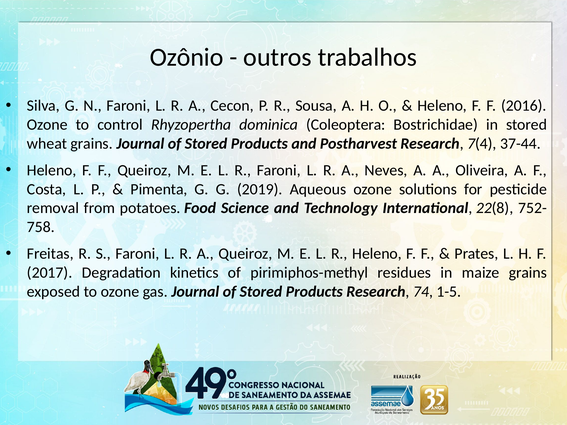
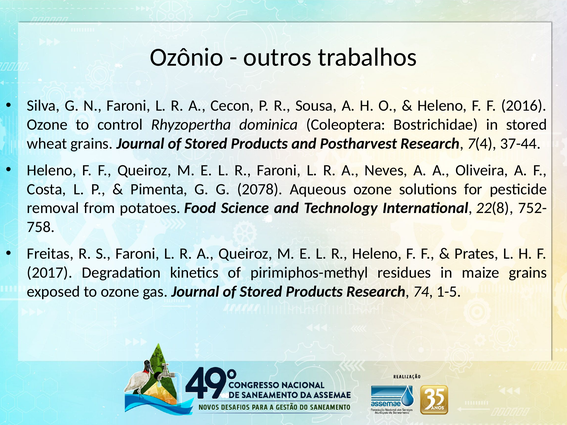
2019: 2019 -> 2078
